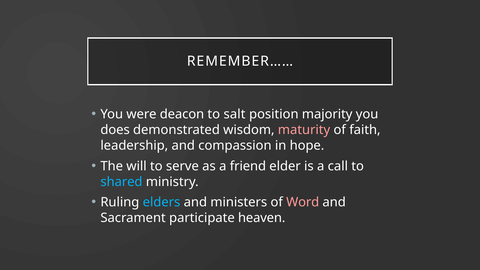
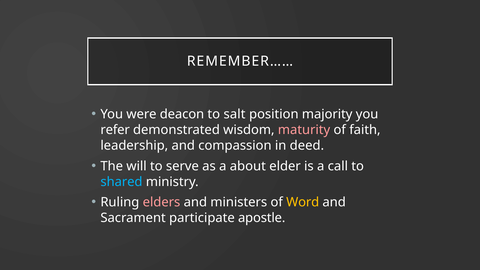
does: does -> refer
hope: hope -> deed
friend: friend -> about
elders colour: light blue -> pink
Word colour: pink -> yellow
heaven: heaven -> apostle
